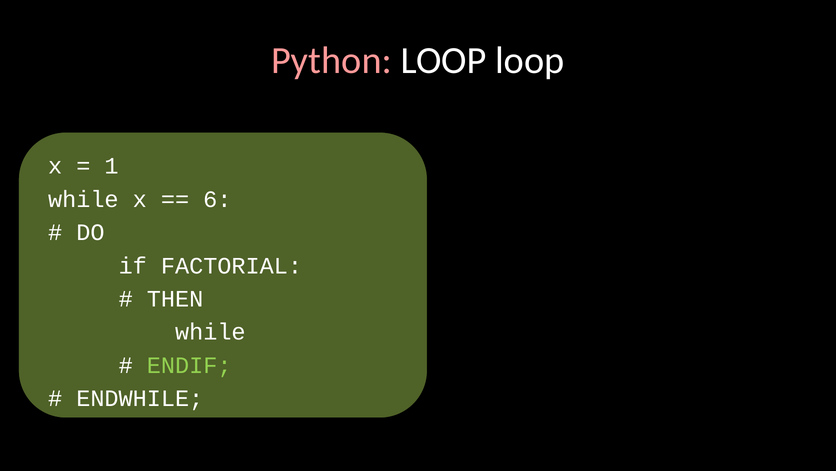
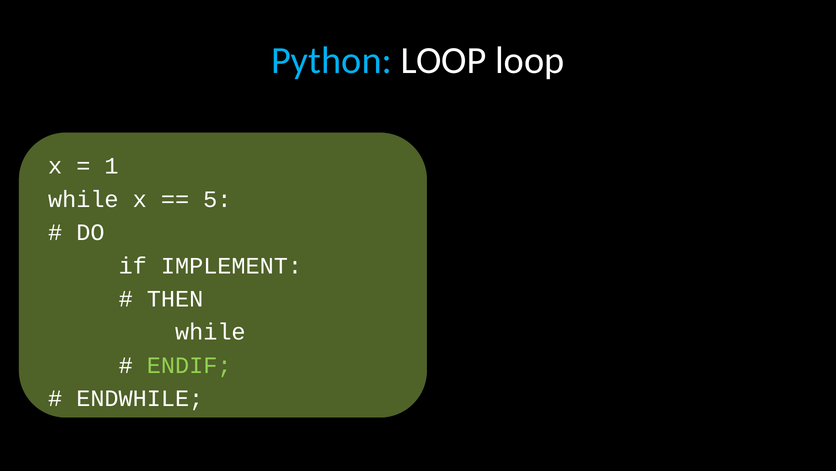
Python colour: pink -> light blue
6: 6 -> 5
FACTORIAL: FACTORIAL -> IMPLEMENT
